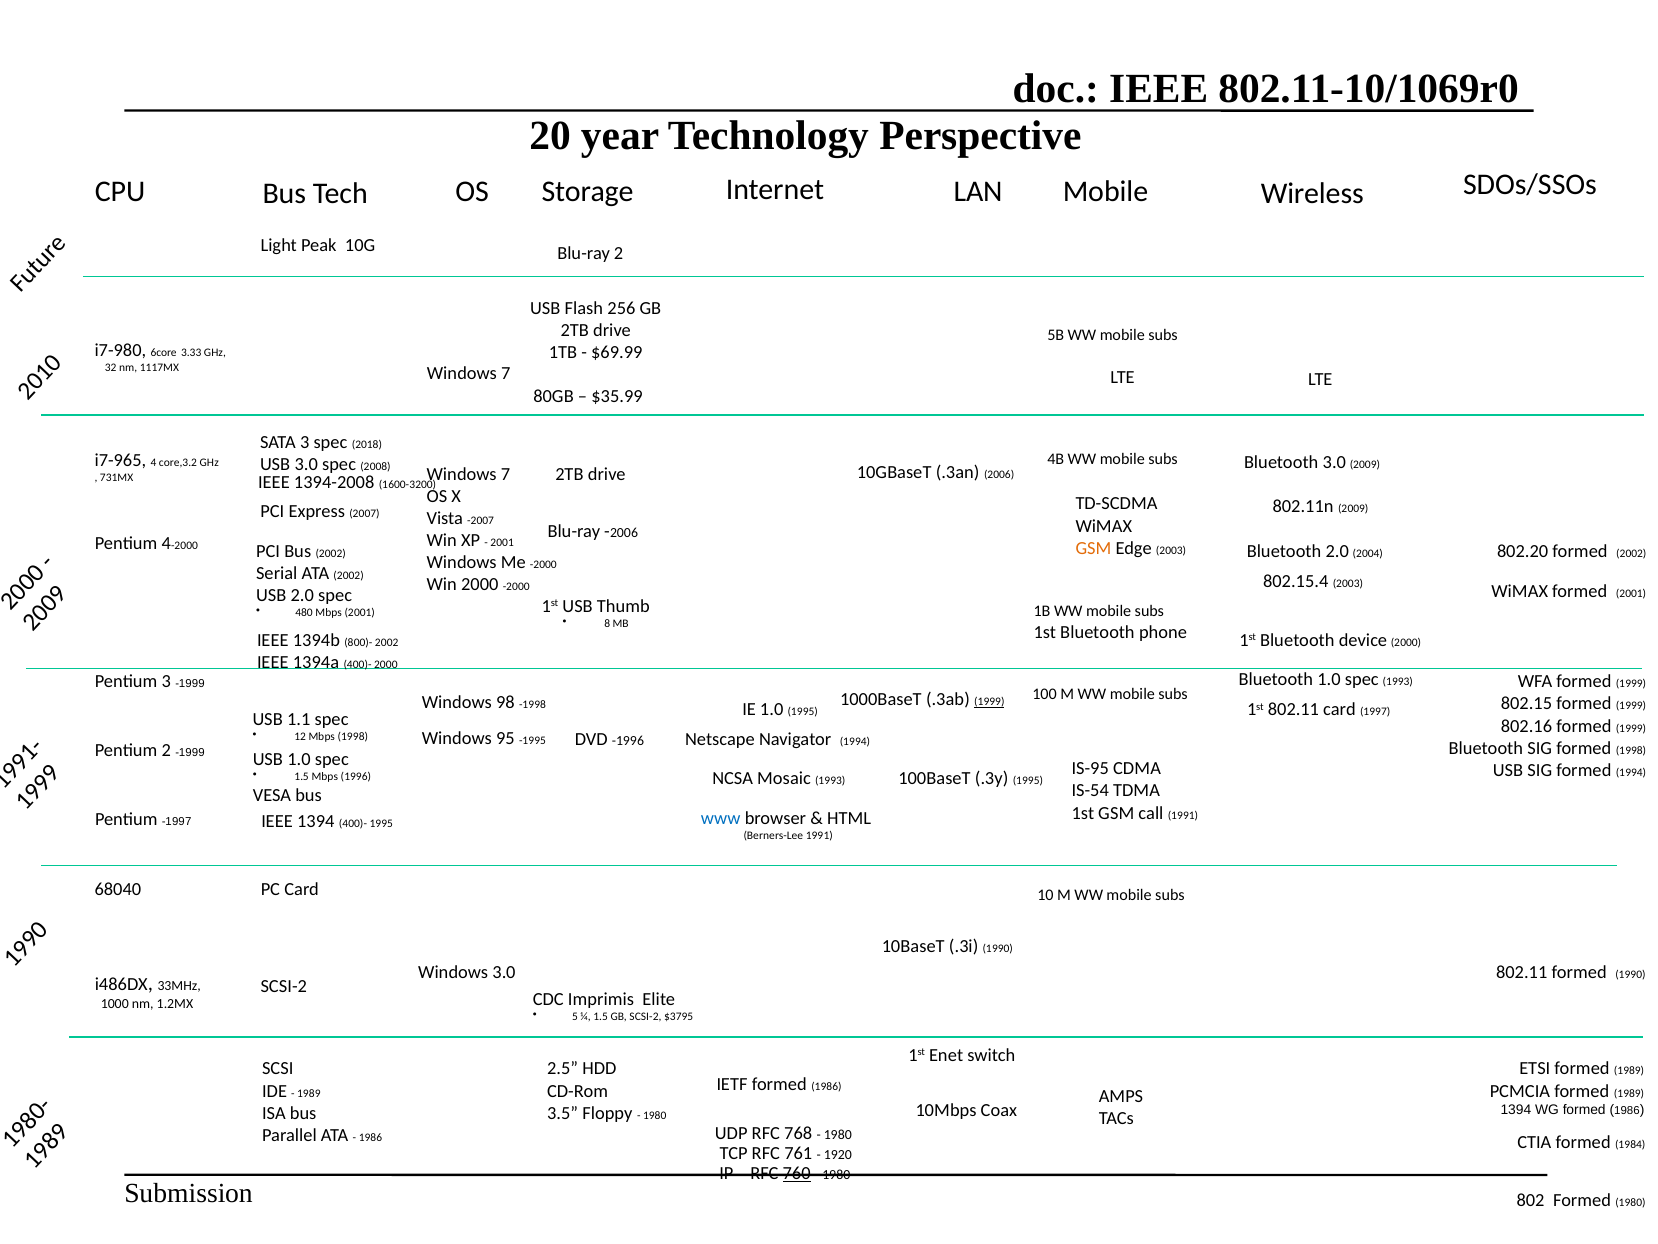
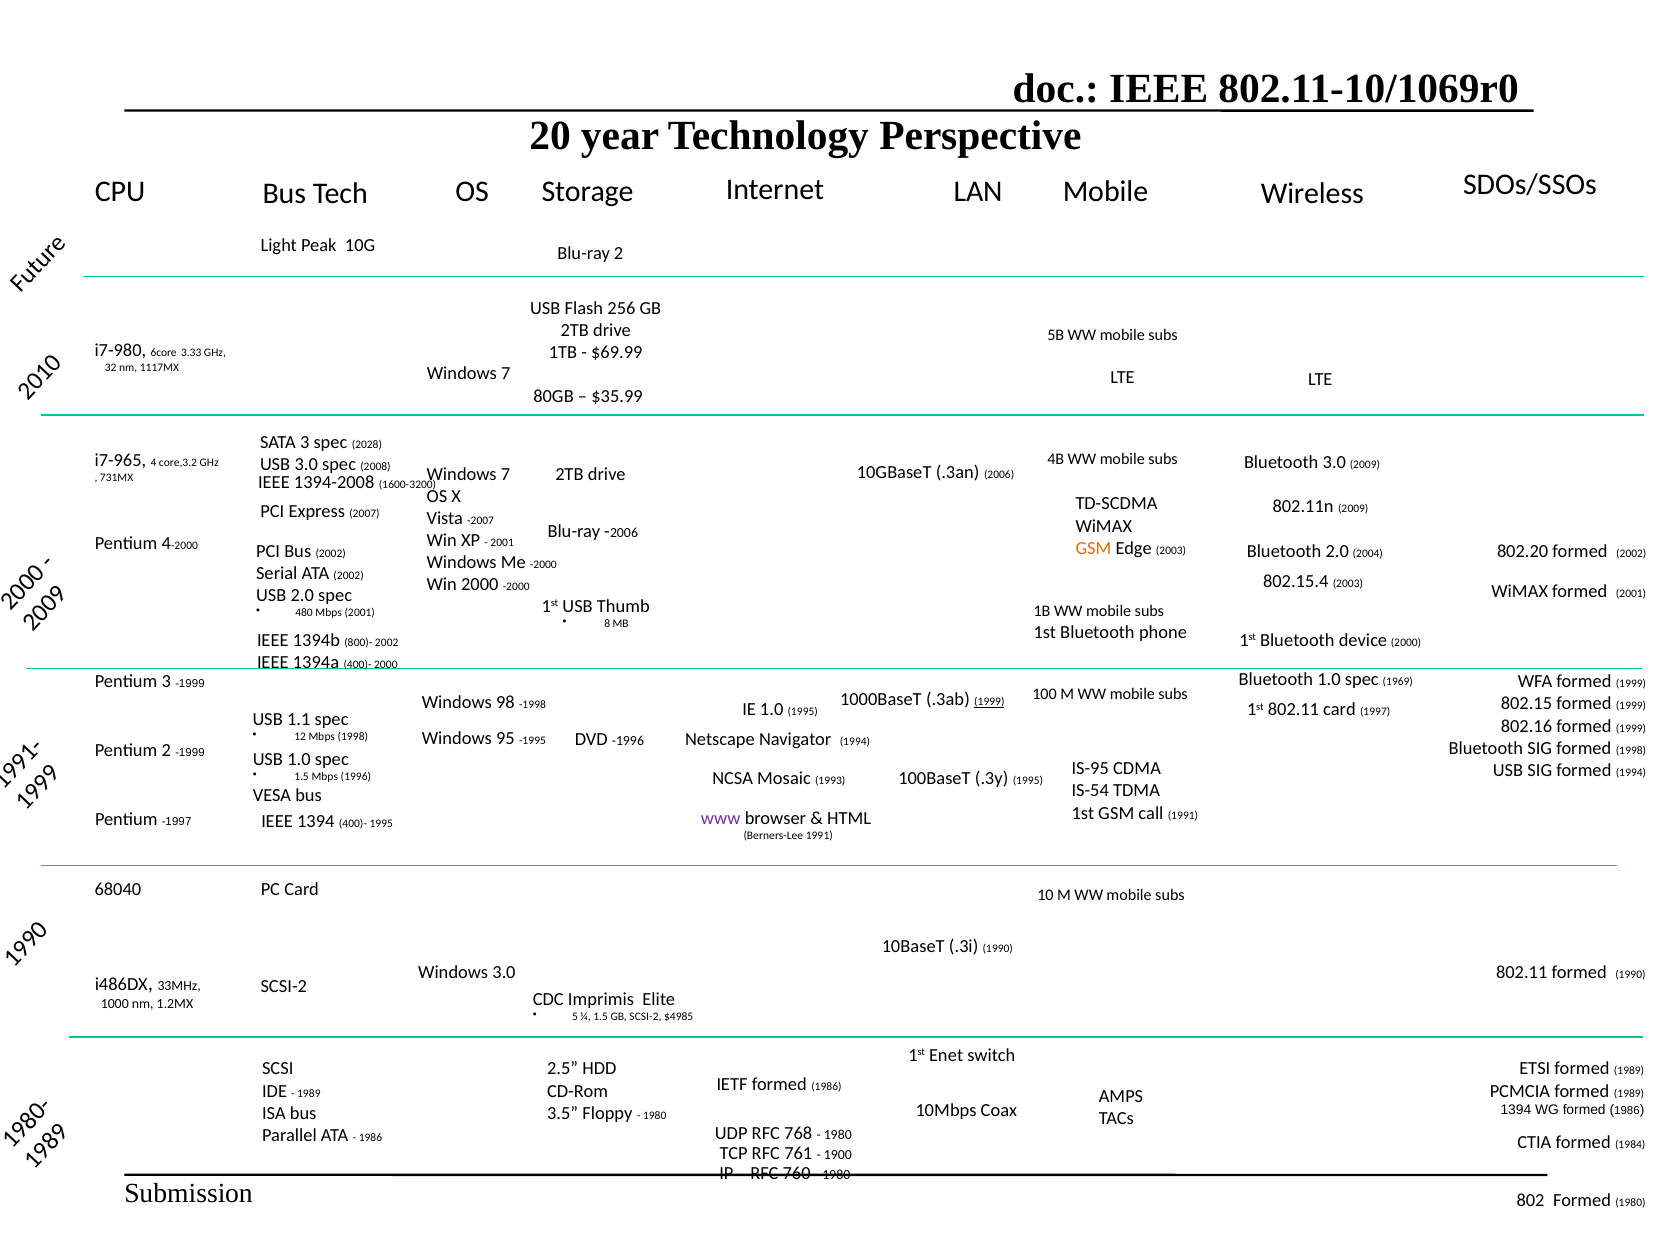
2018: 2018 -> 2028
spec 1993: 1993 -> 1969
www colour: blue -> purple
$3795: $3795 -> $4985
1920: 1920 -> 1900
760 underline: present -> none
